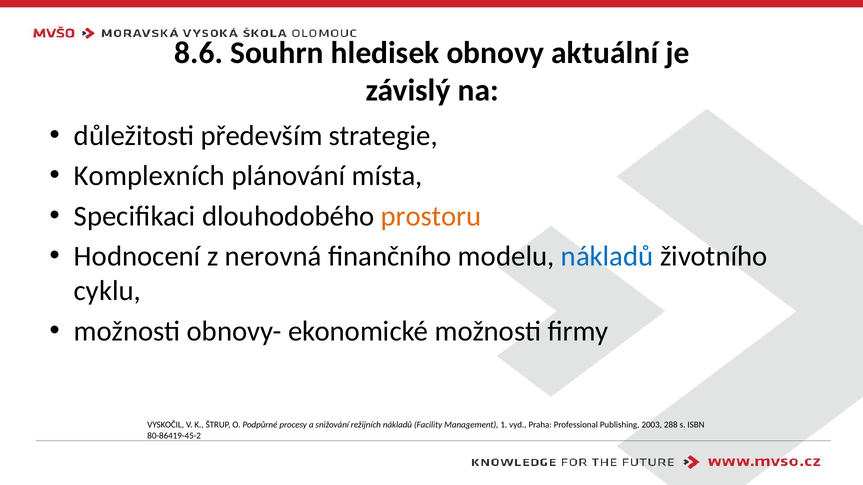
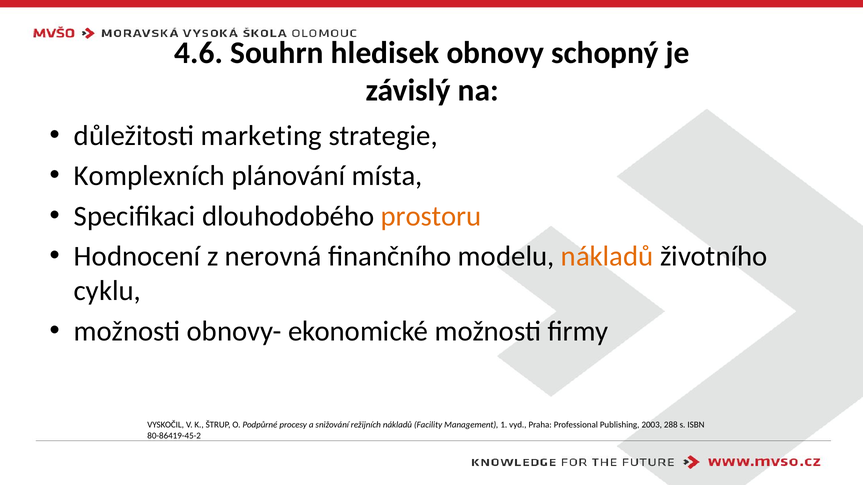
8.6: 8.6 -> 4.6
aktuální: aktuální -> schopný
především: především -> marketing
nákladů at (607, 257) colour: blue -> orange
